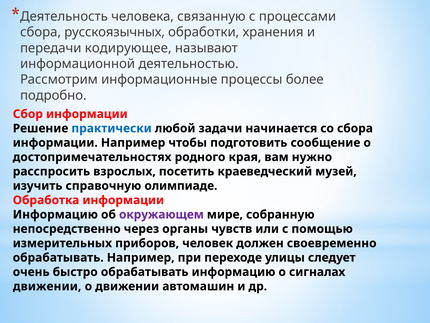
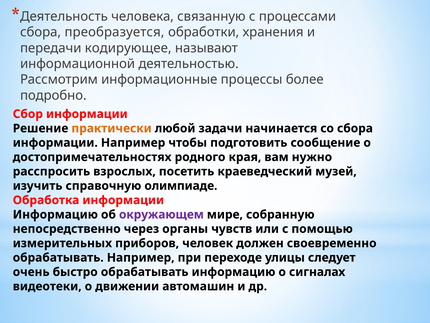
русскоязычных: русскоязычных -> преобразуется
практически colour: blue -> orange
движении at (47, 286): движении -> видеотеки
